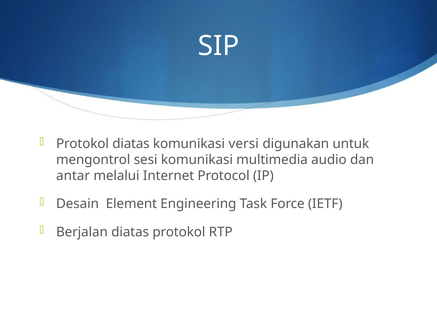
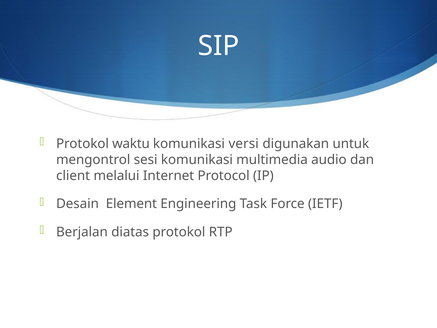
Protokol diatas: diatas -> waktu
antar: antar -> client
